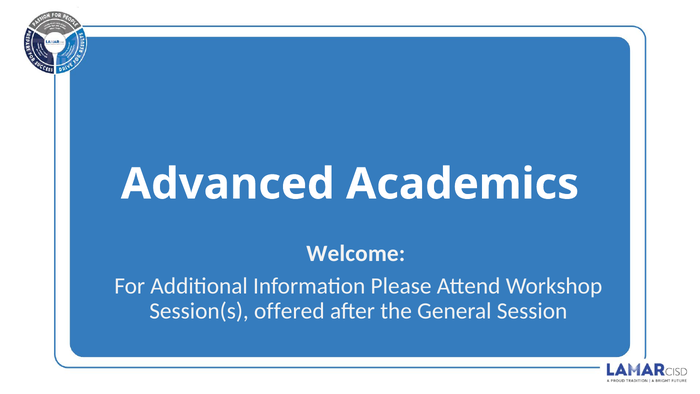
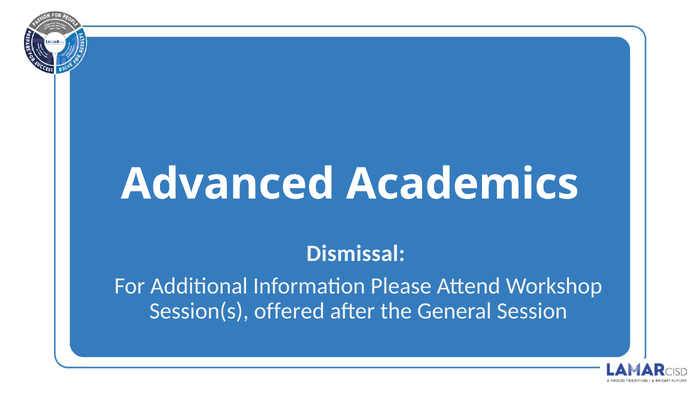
Welcome: Welcome -> Dismissal
